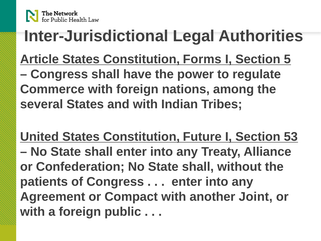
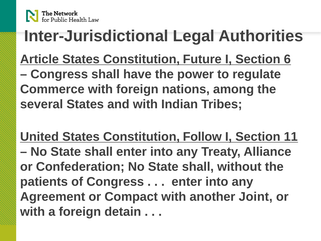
Forms: Forms -> Future
5: 5 -> 6
Future: Future -> Follow
53: 53 -> 11
public: public -> detain
